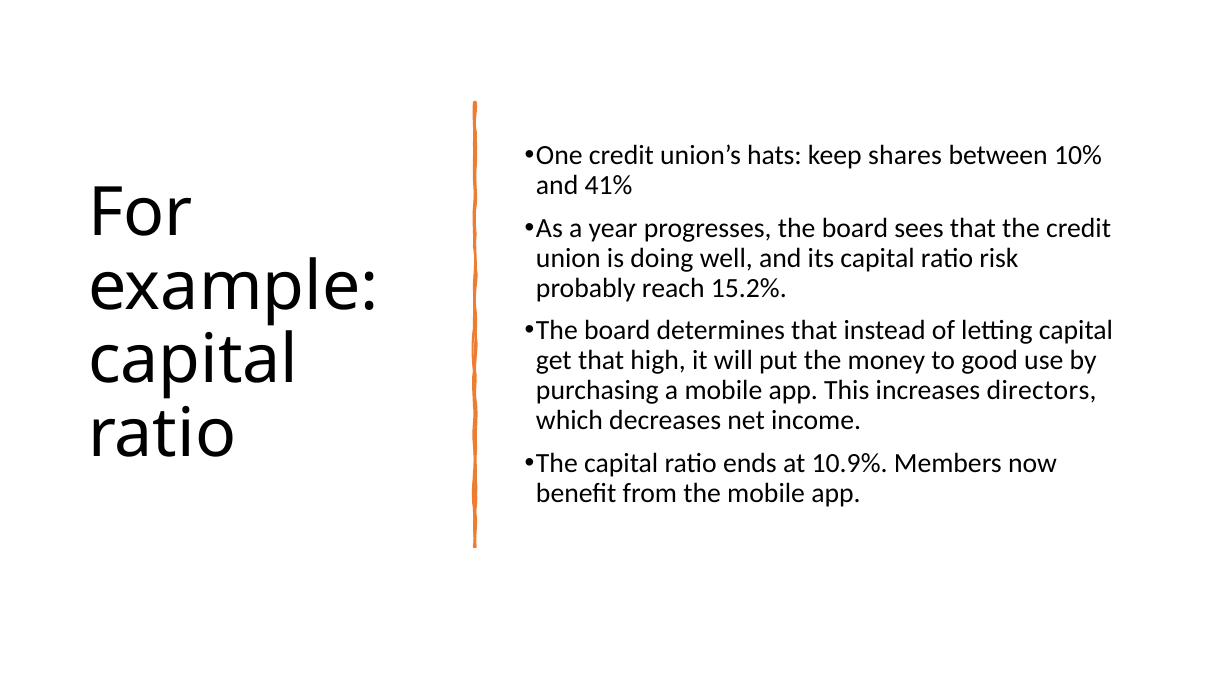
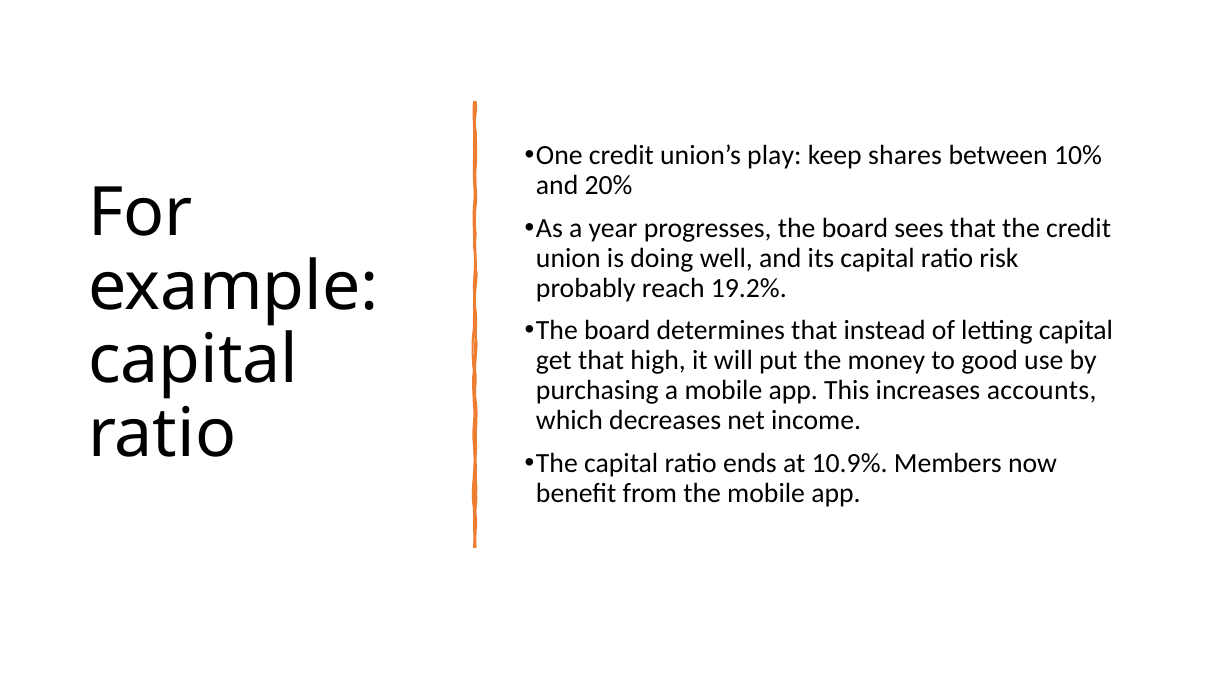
hats: hats -> play
41%: 41% -> 20%
15.2%: 15.2% -> 19.2%
directors: directors -> accounts
